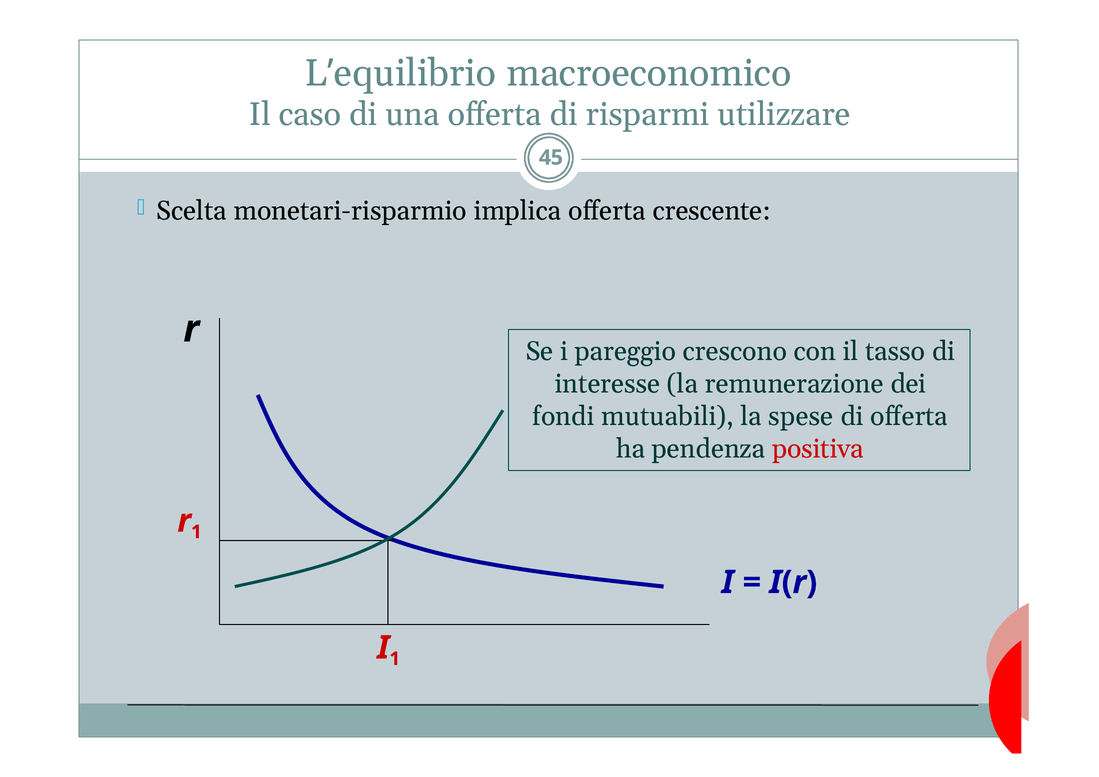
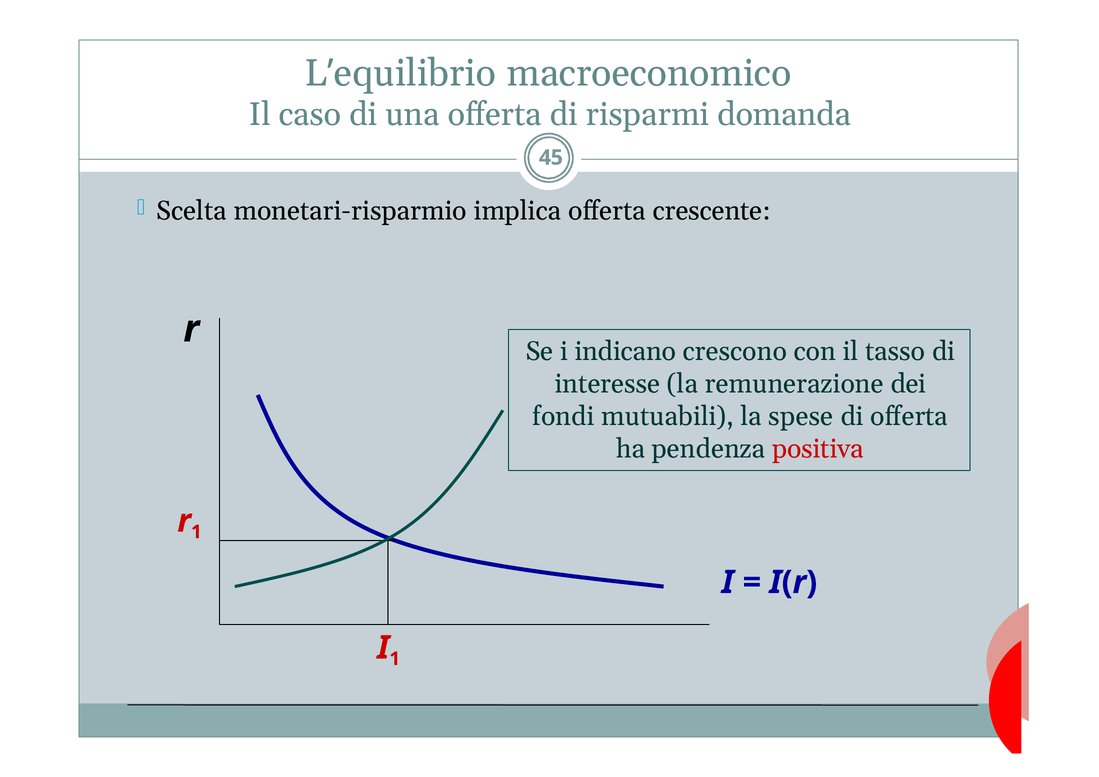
utilizzare: utilizzare -> domanda
pareggio: pareggio -> indicano
